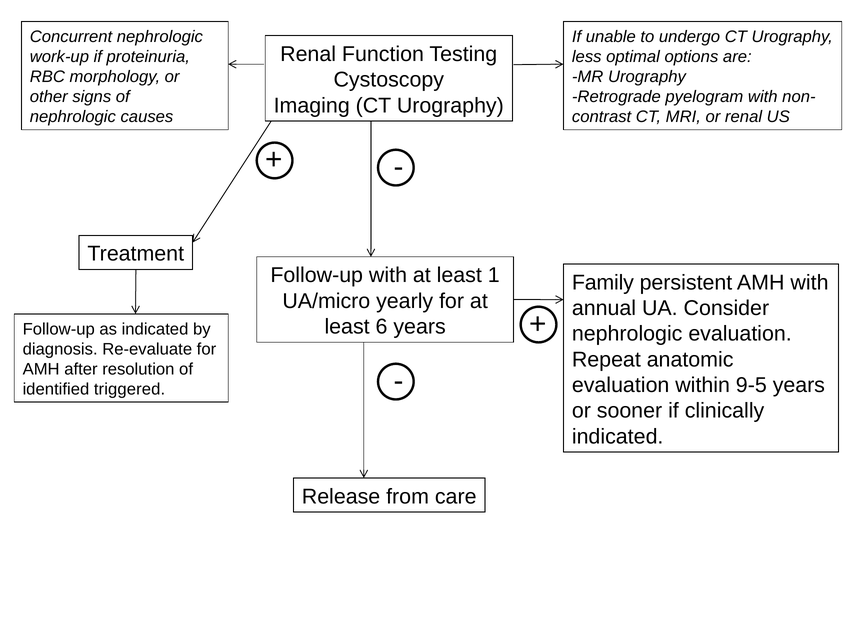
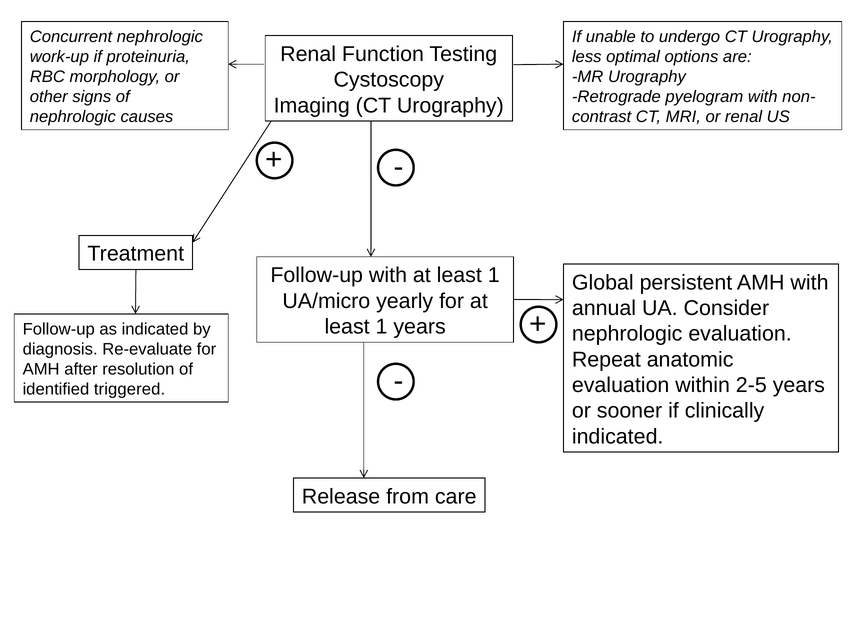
Family: Family -> Global
6 at (382, 327): 6 -> 1
9-5: 9-5 -> 2-5
